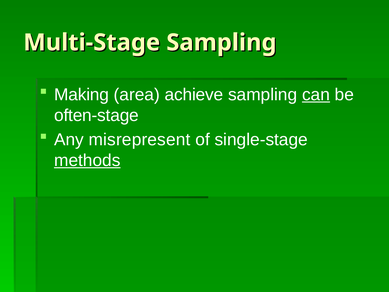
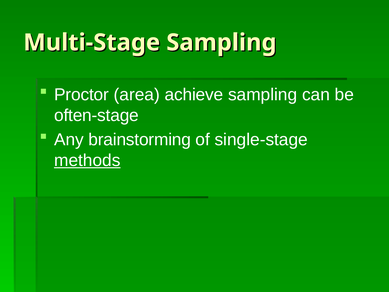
Making: Making -> Proctor
can underline: present -> none
misrepresent: misrepresent -> brainstorming
